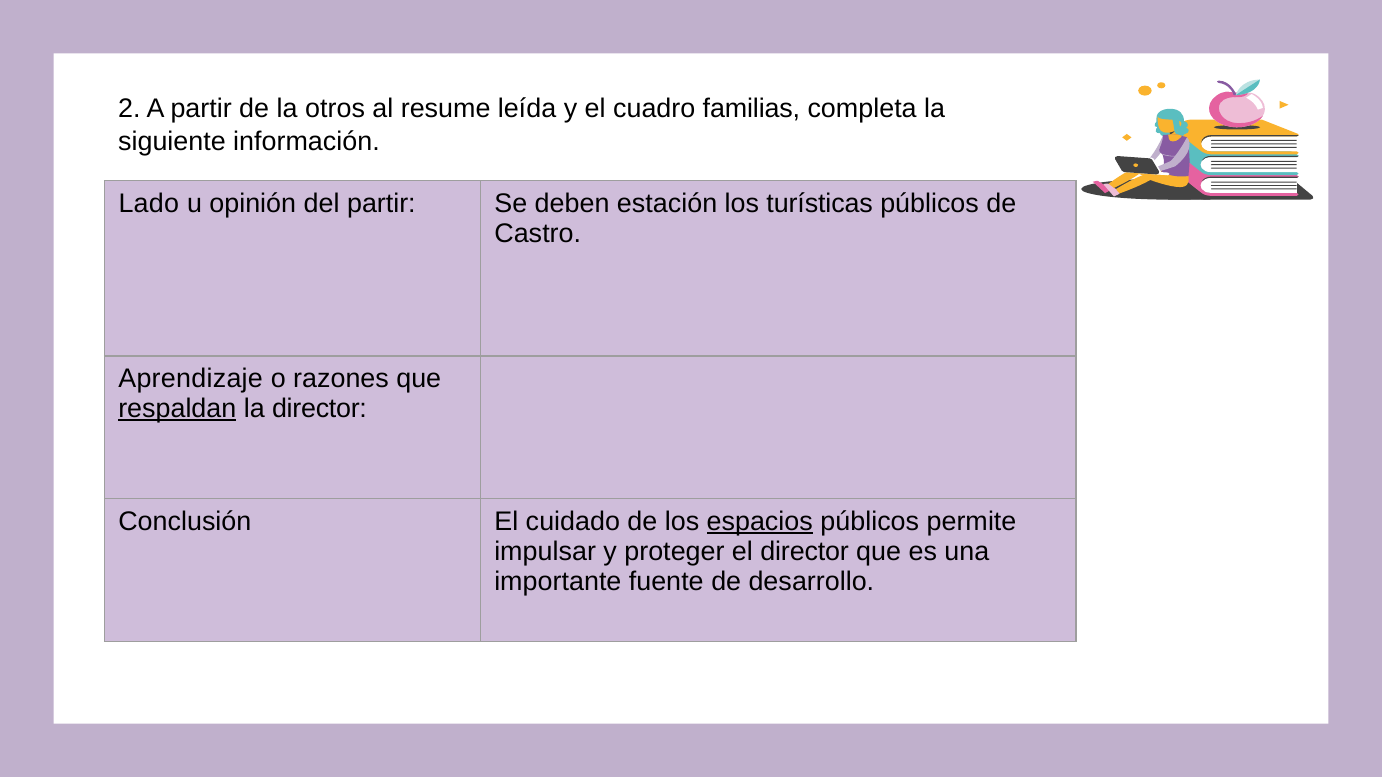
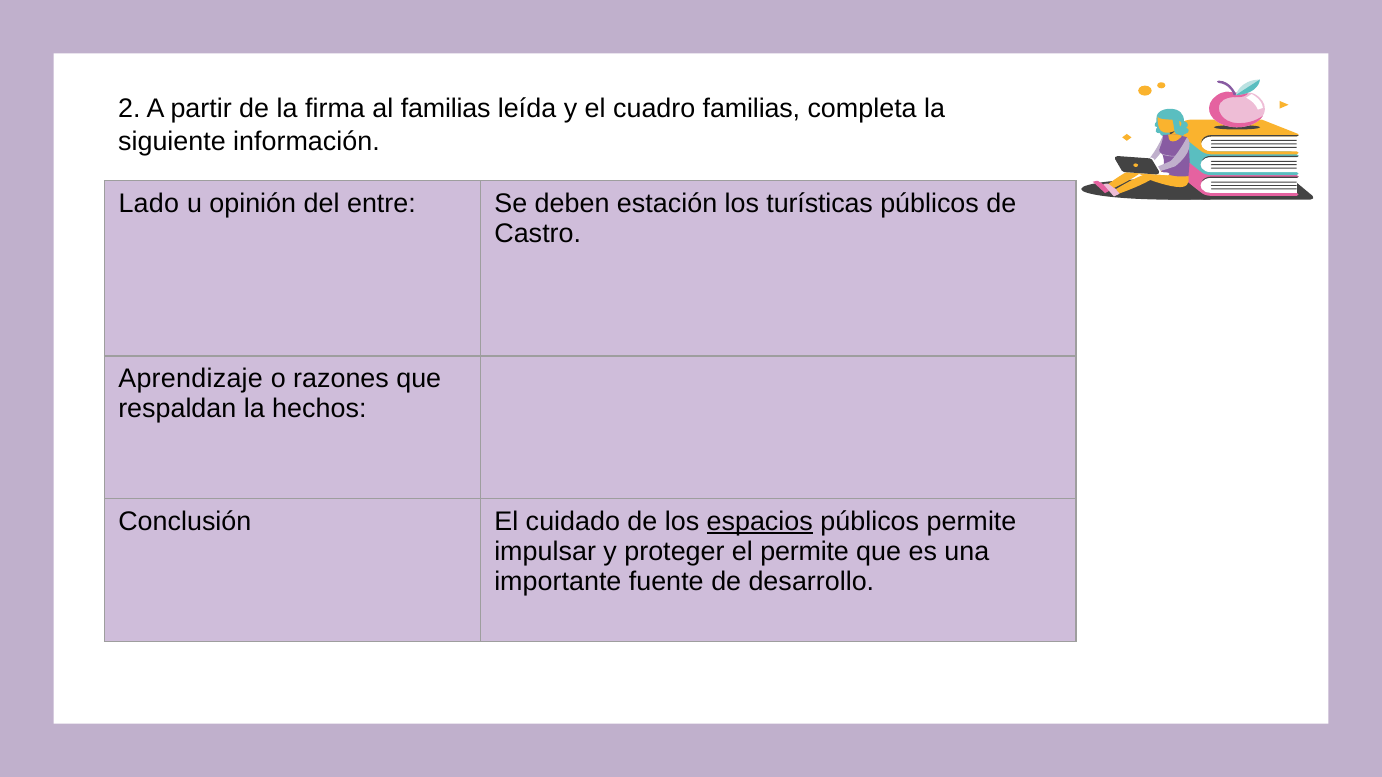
otros: otros -> firma
al resume: resume -> familias
del partir: partir -> entre
respaldan underline: present -> none
la director: director -> hechos
el director: director -> permite
